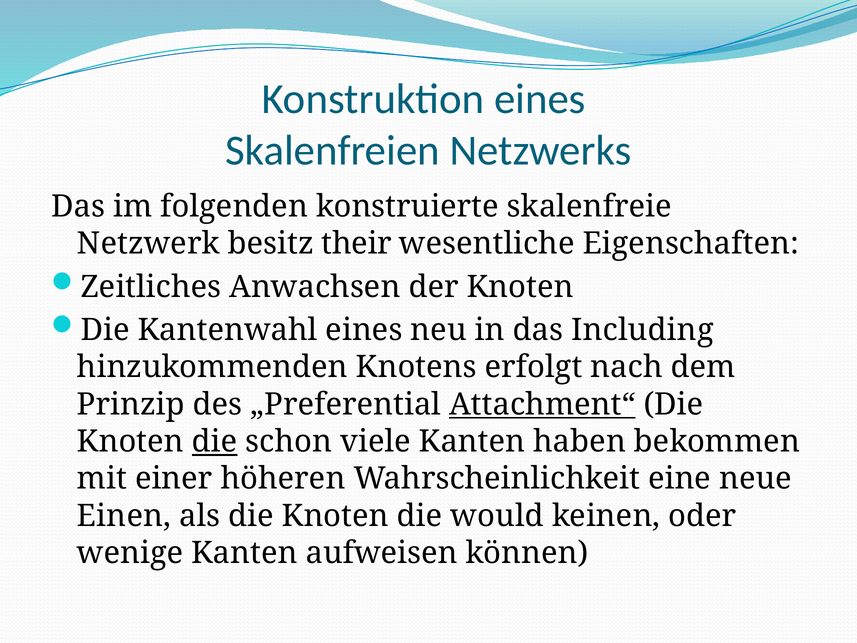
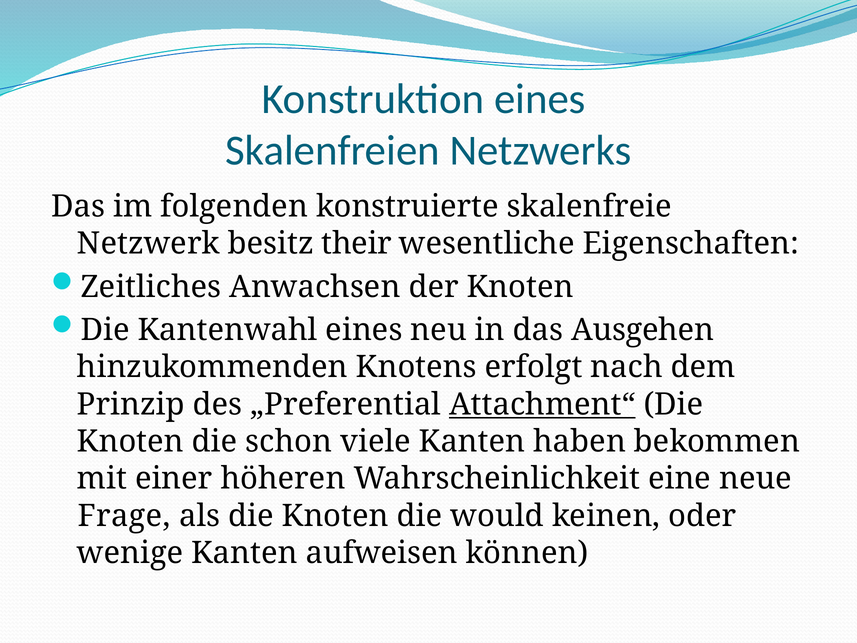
Including: Including -> Ausgehen
die at (215, 441) underline: present -> none
Einen: Einen -> Frage
